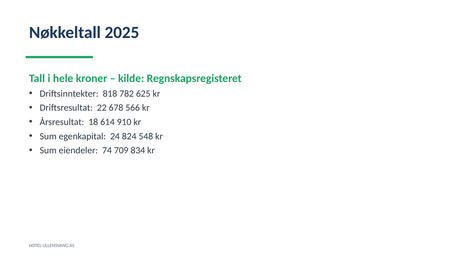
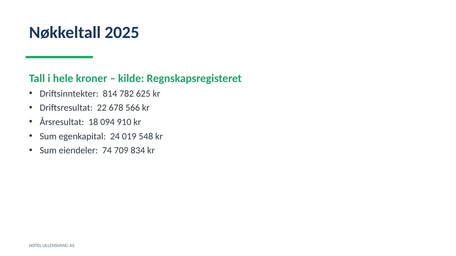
818: 818 -> 814
614: 614 -> 094
824: 824 -> 019
